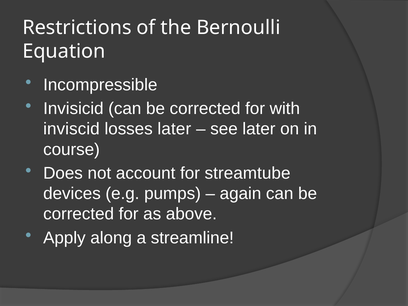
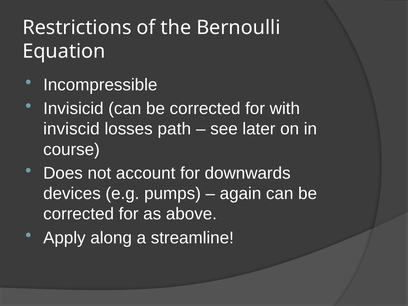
losses later: later -> path
streamtube: streamtube -> downwards
